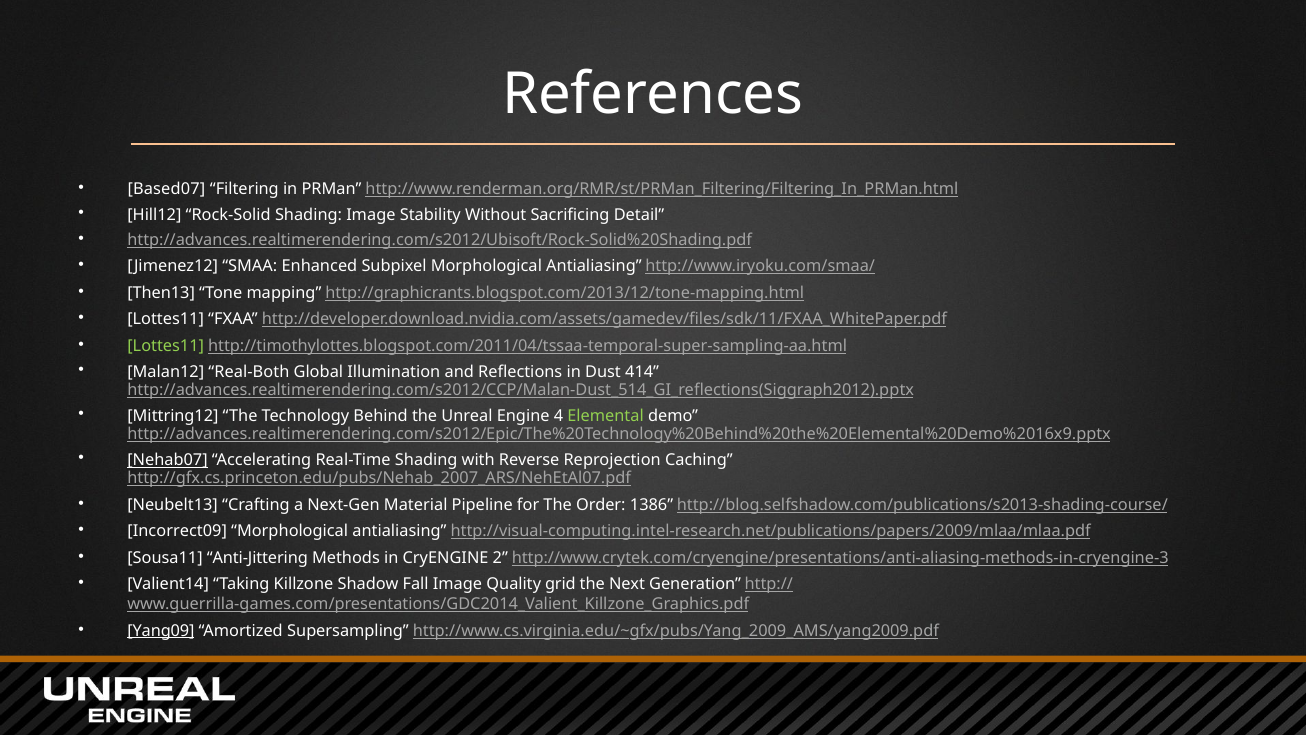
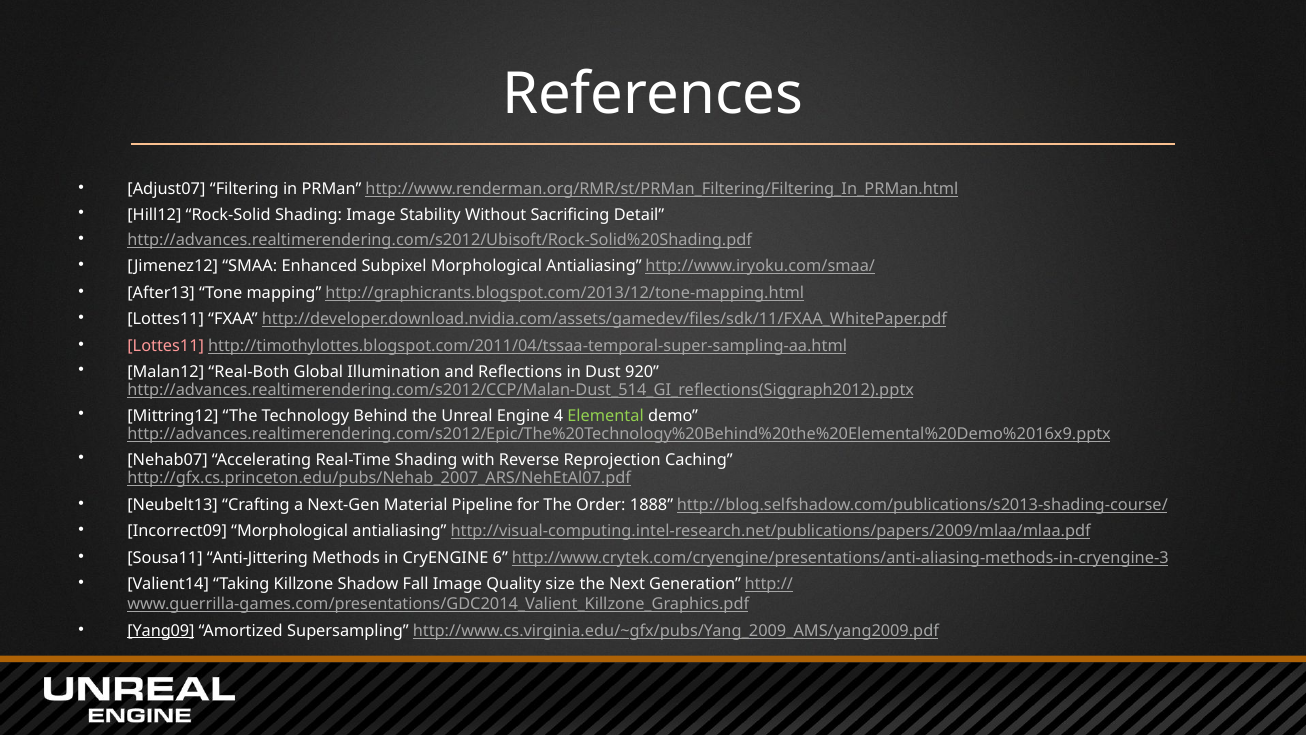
Based07: Based07 -> Adjust07
Then13: Then13 -> After13
Lottes11 at (166, 345) colour: light green -> pink
414: 414 -> 920
Nehab07 underline: present -> none
1386: 1386 -> 1888
2: 2 -> 6
grid: grid -> size
